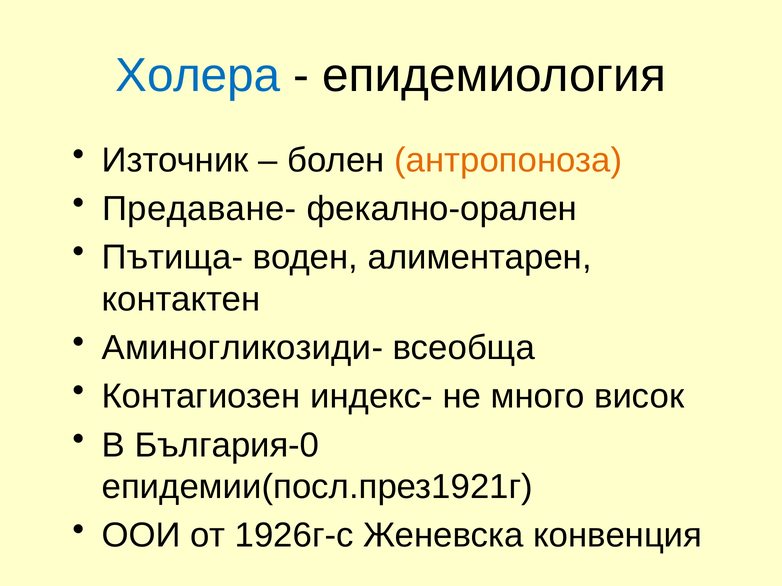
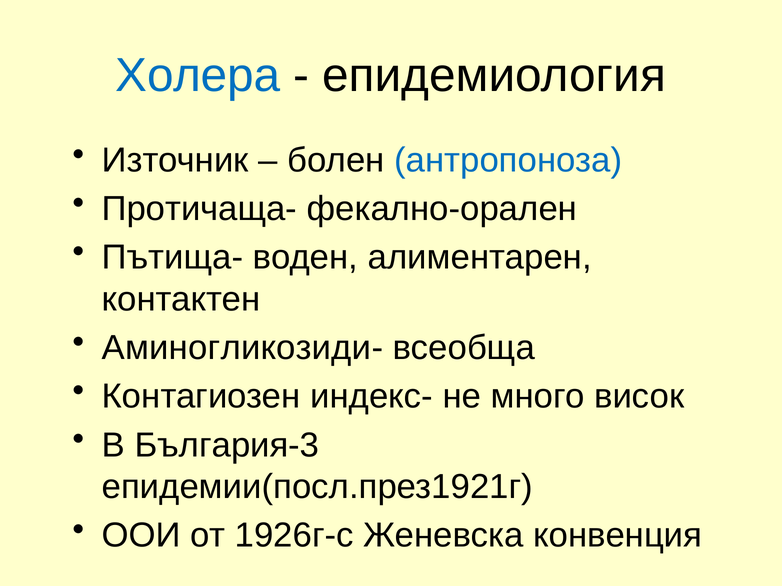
антропоноза colour: orange -> blue
Предаване-: Предаване- -> Протичаща-
България-0: България-0 -> България-3
